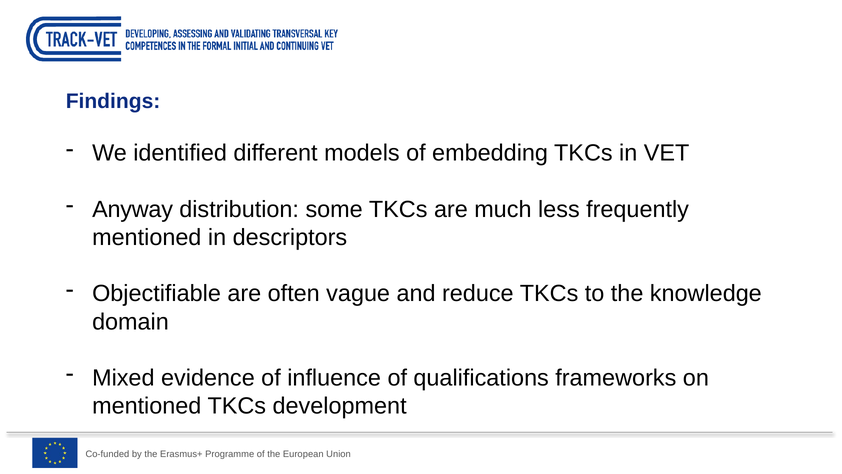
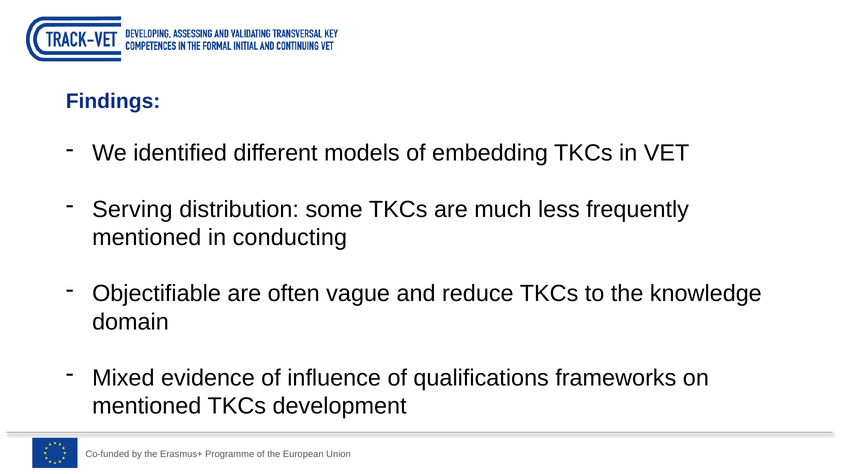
Anyway: Anyway -> Serving
descriptors: descriptors -> conducting
